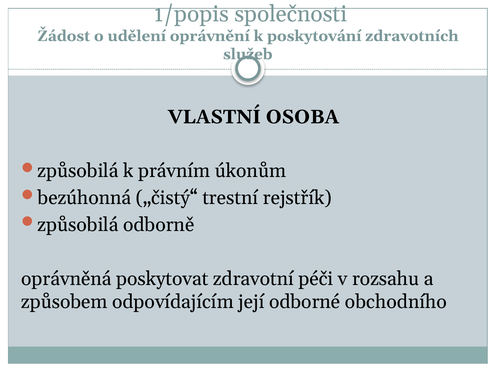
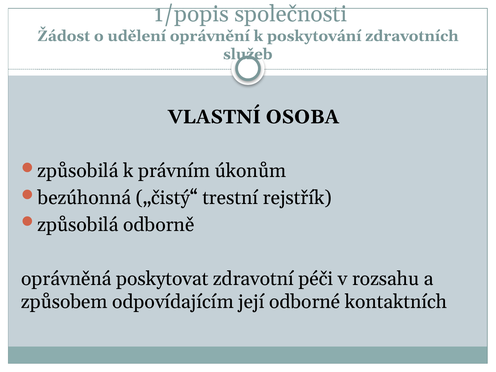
obchodního: obchodního -> kontaktních
